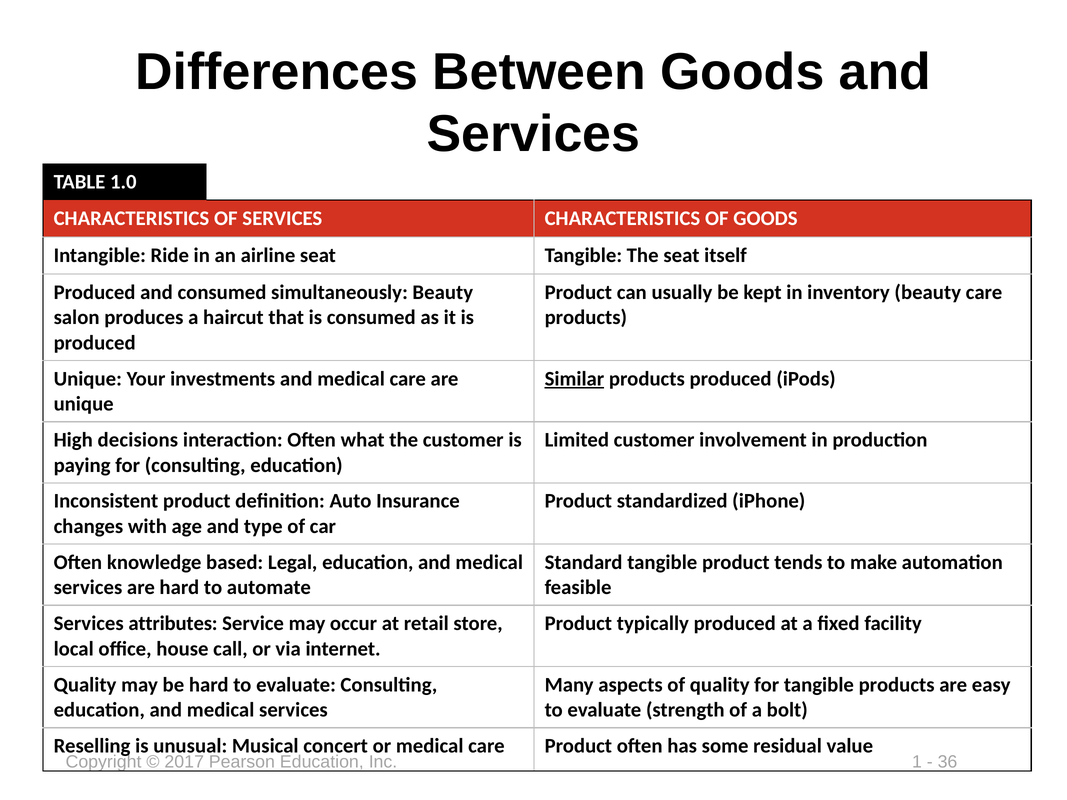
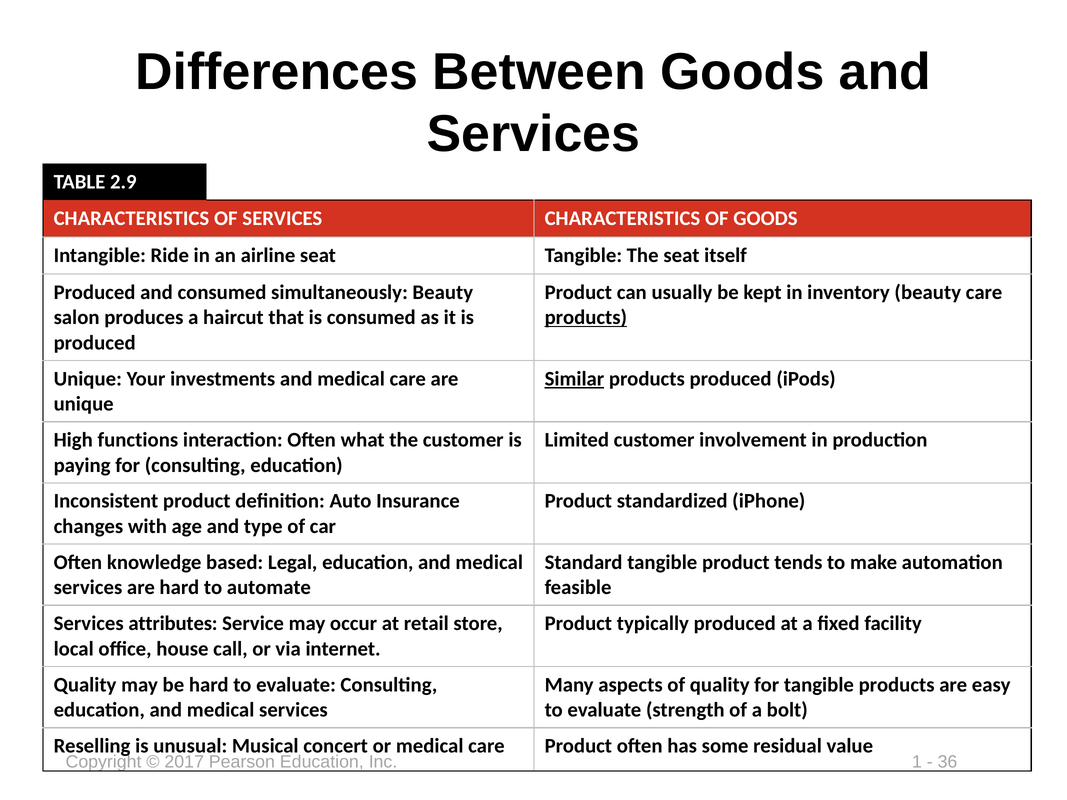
1.0: 1.0 -> 2.9
products at (586, 318) underline: none -> present
decisions: decisions -> functions
